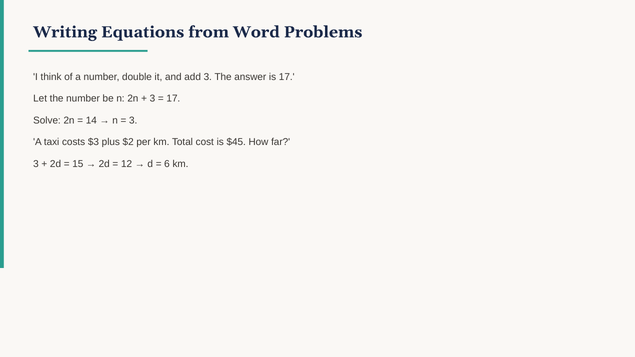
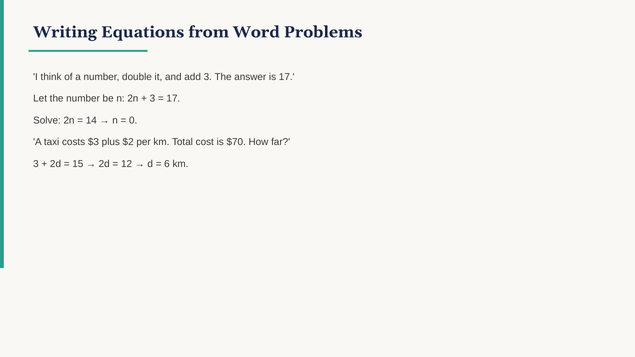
3 at (133, 120): 3 -> 0
$45: $45 -> $70
